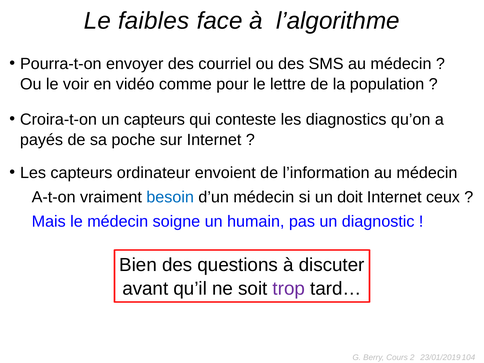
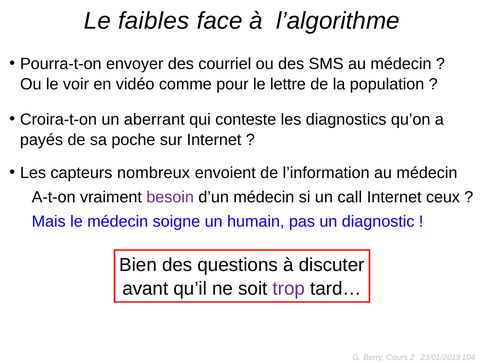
un capteurs: capteurs -> aberrant
ordinateur: ordinateur -> nombreux
besoin colour: blue -> purple
doit: doit -> call
